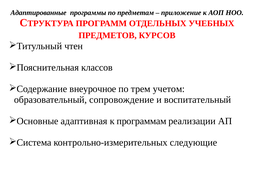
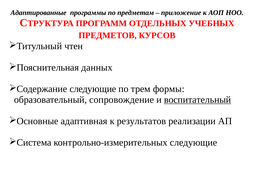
классов: классов -> данных
внеурочное at (93, 89): внеурочное -> следующие
учетом: учетом -> формы
воспитательный underline: none -> present
программам: программам -> результатов
